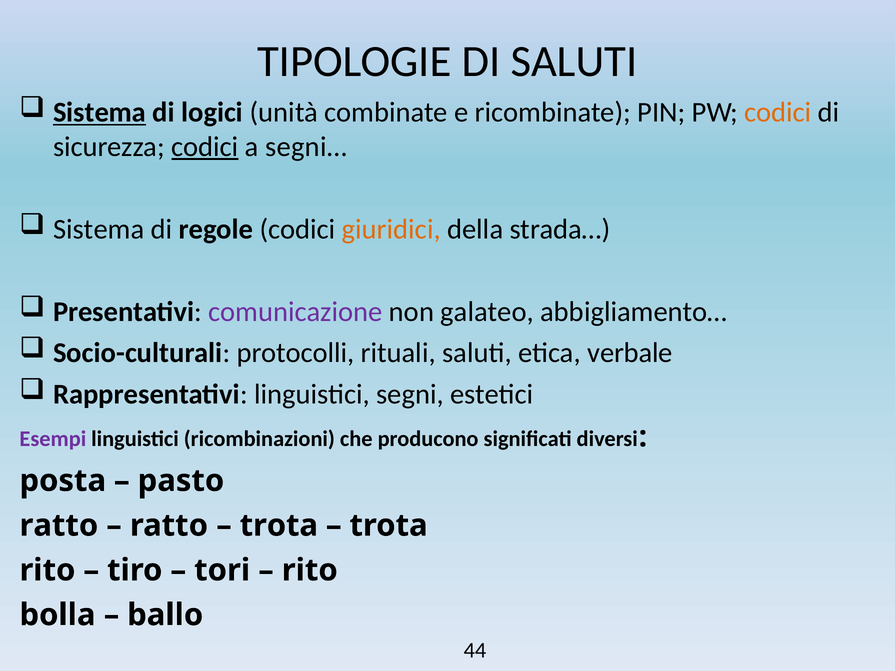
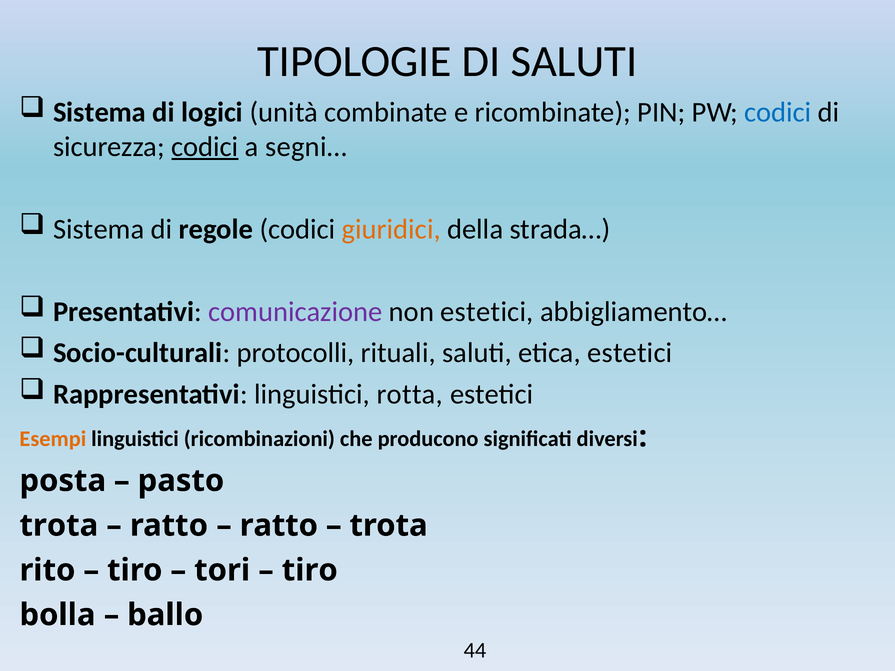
Sistema at (100, 113) underline: present -> none
codici at (778, 113) colour: orange -> blue
non galateo: galateo -> estetici
etica verbale: verbale -> estetici
segni: segni -> rotta
Esempi colour: purple -> orange
ratto at (59, 526): ratto -> trota
trota at (279, 526): trota -> ratto
rito at (310, 570): rito -> tiro
